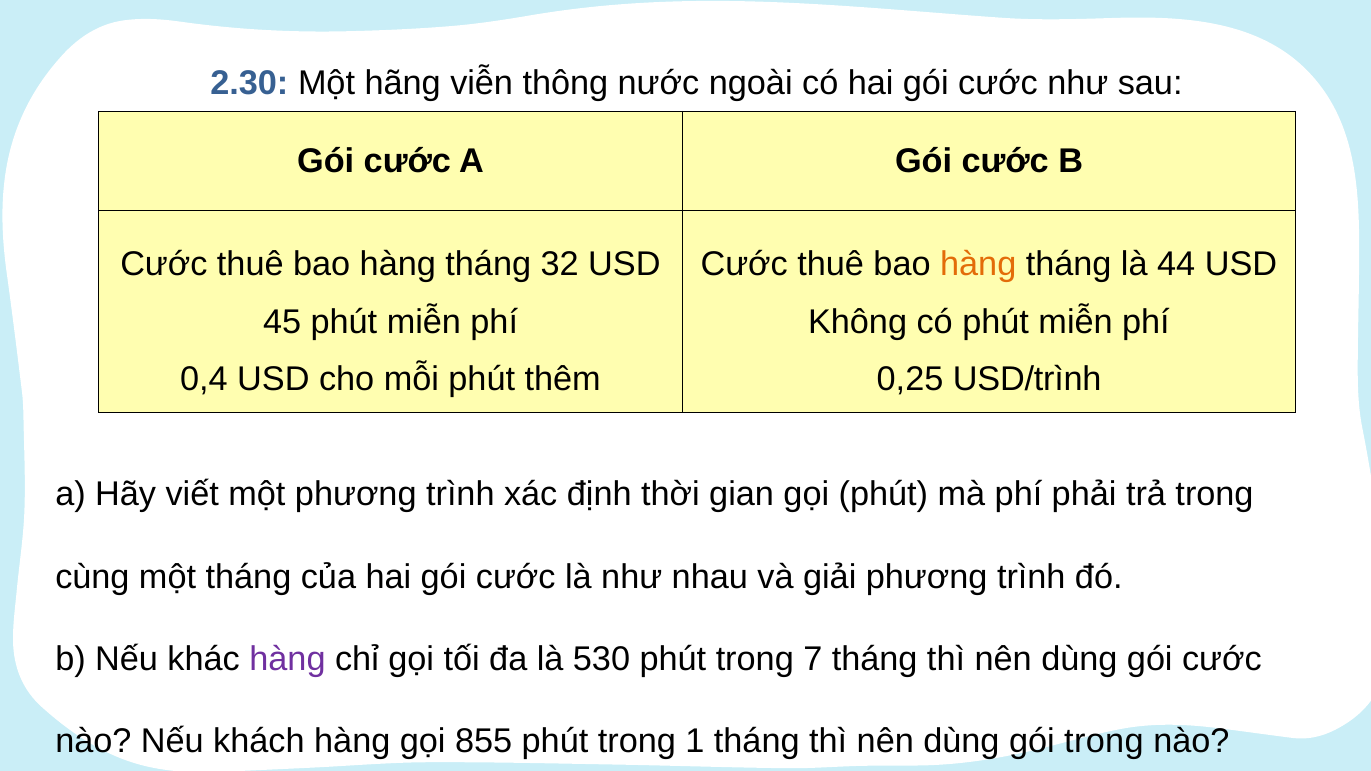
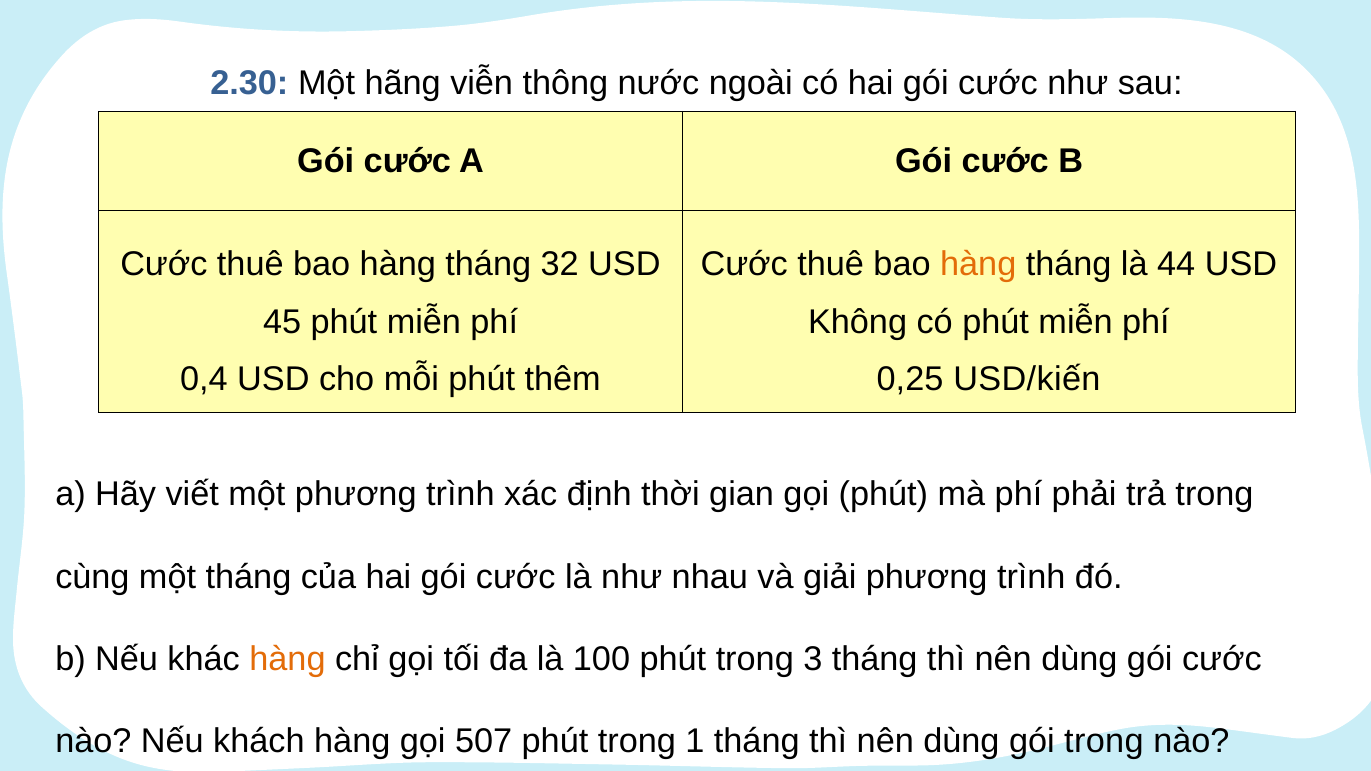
USD/trình: USD/trình -> USD/kiến
hàng at (287, 659) colour: purple -> orange
530: 530 -> 100
7: 7 -> 3
855: 855 -> 507
